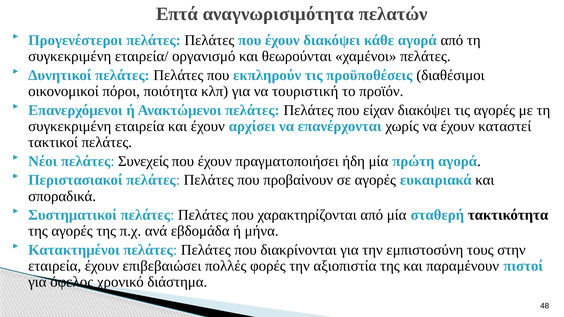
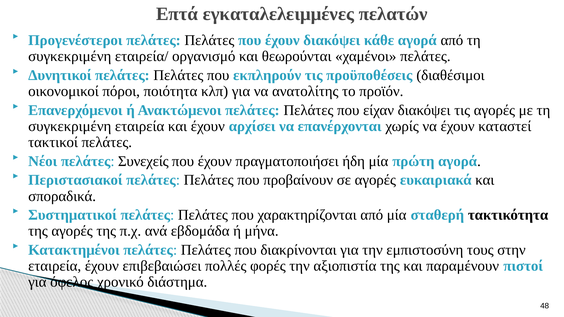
αναγνωρισιμότητα: αναγνωρισιμότητα -> εγκαταλελειμμένες
τουριστική: τουριστική -> ανατολίτης
